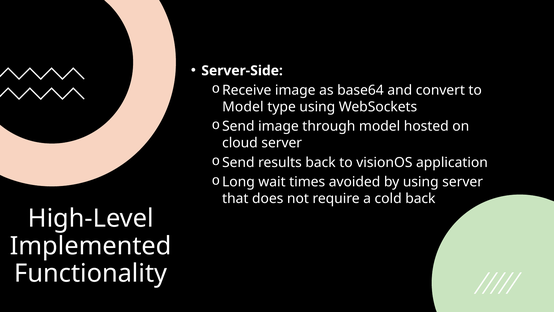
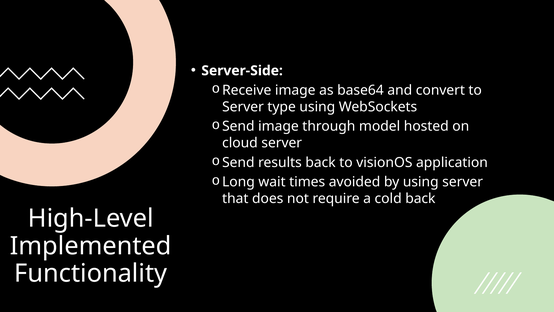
Model at (243, 107): Model -> Server
